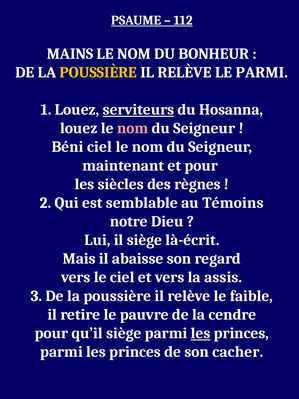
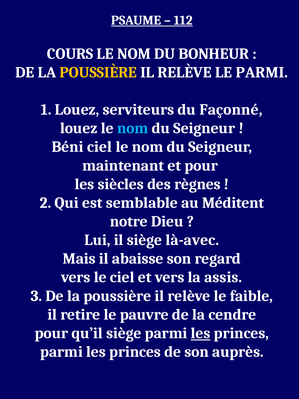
MAINS: MAINS -> COURS
serviteurs underline: present -> none
Hosanna: Hosanna -> Façonné
nom at (133, 128) colour: pink -> light blue
Témoins: Témoins -> Méditent
là-écrit: là-écrit -> là-avec
cacher: cacher -> auprès
